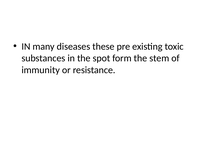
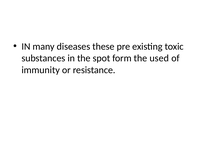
stem: stem -> used
